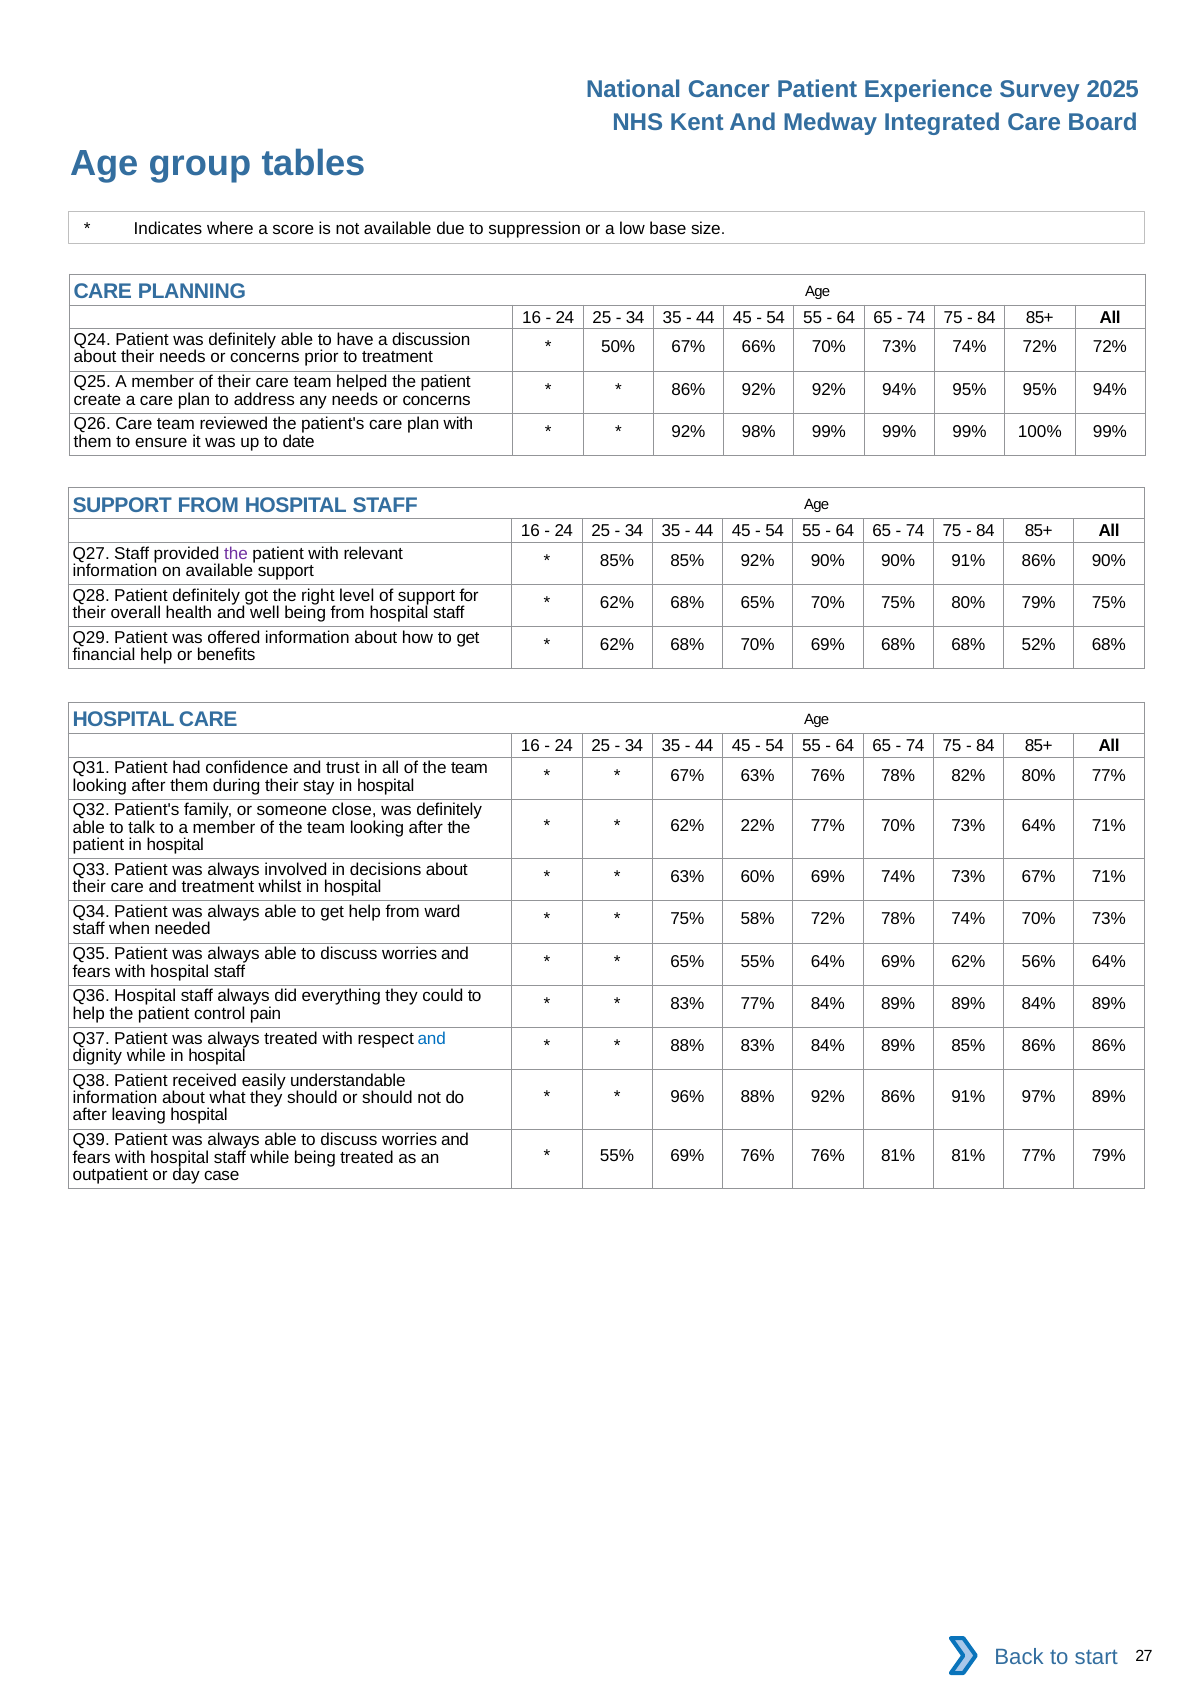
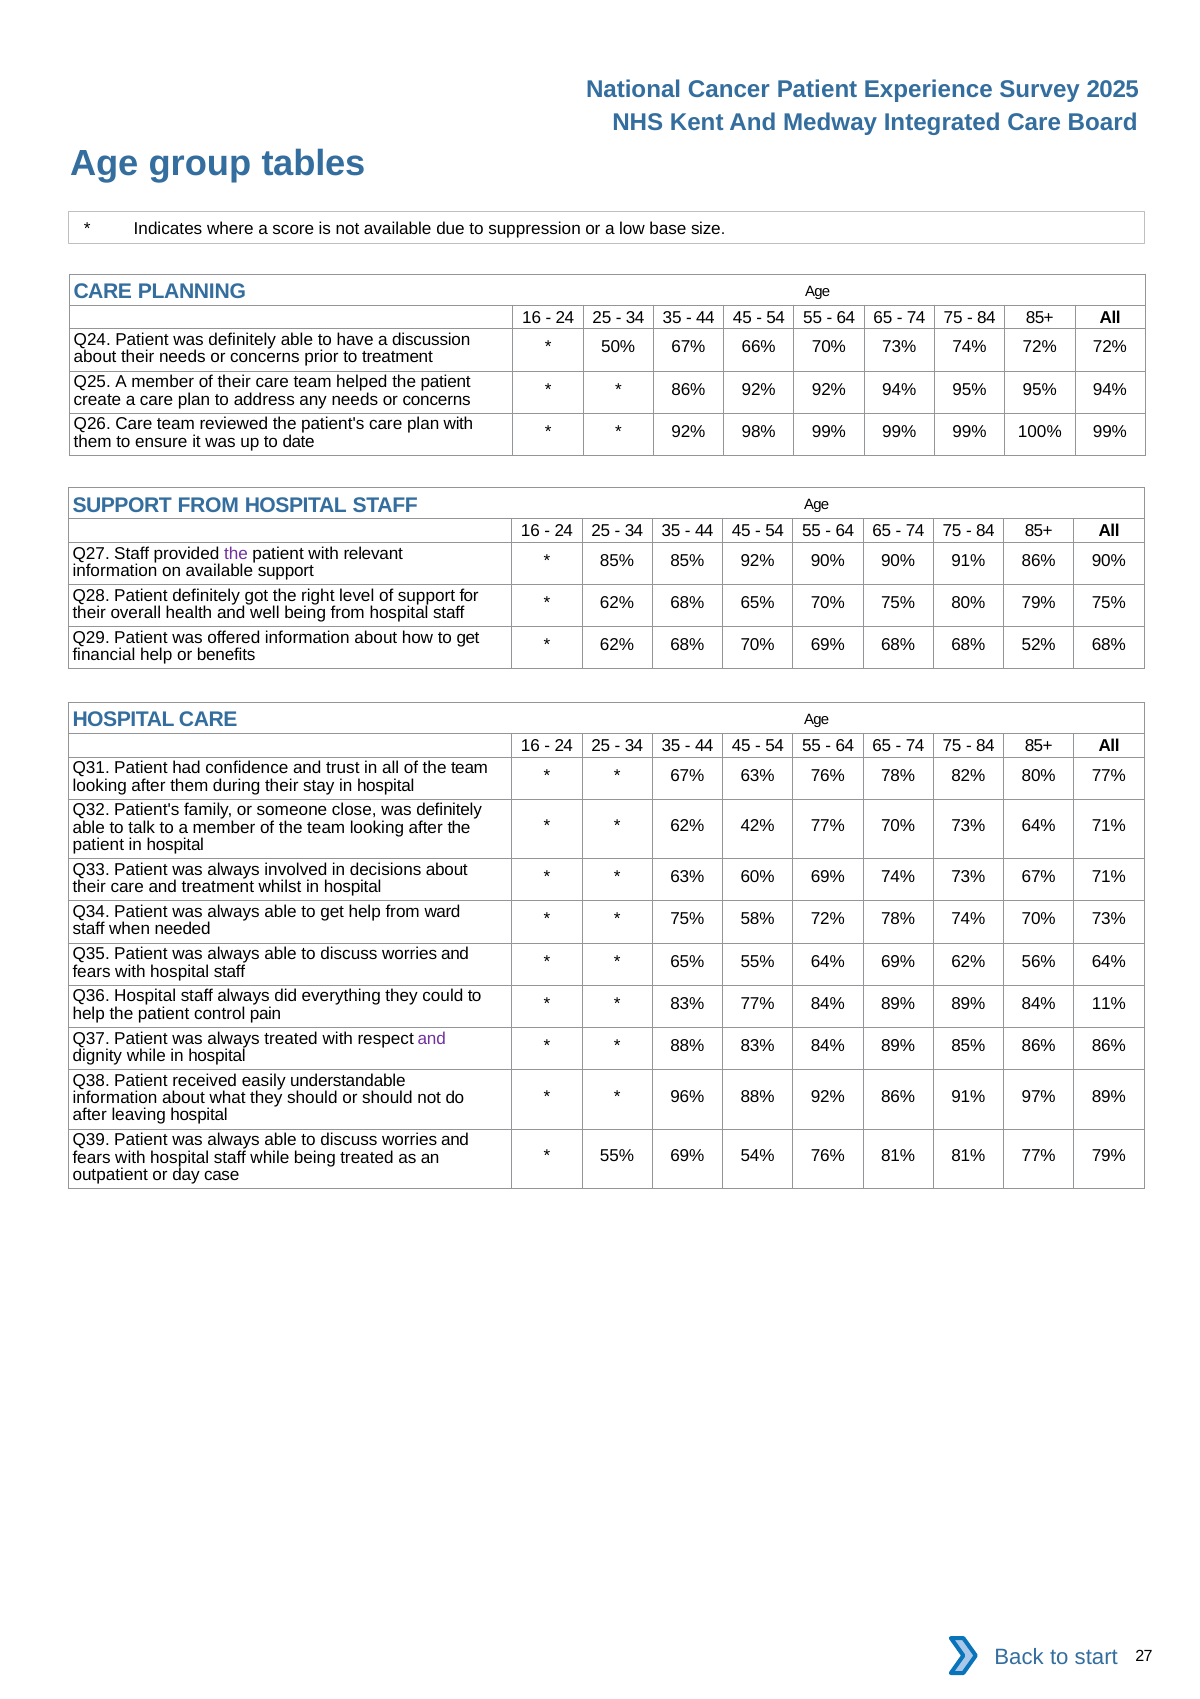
22%: 22% -> 42%
89% 84% 89%: 89% -> 11%
and at (432, 1038) colour: blue -> purple
69% 76%: 76% -> 54%
